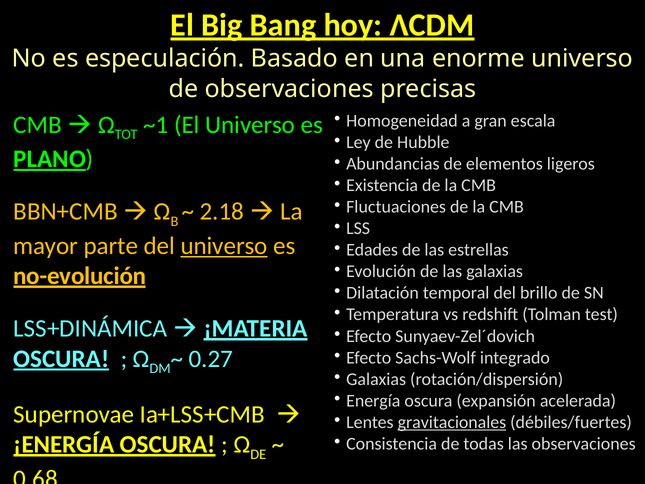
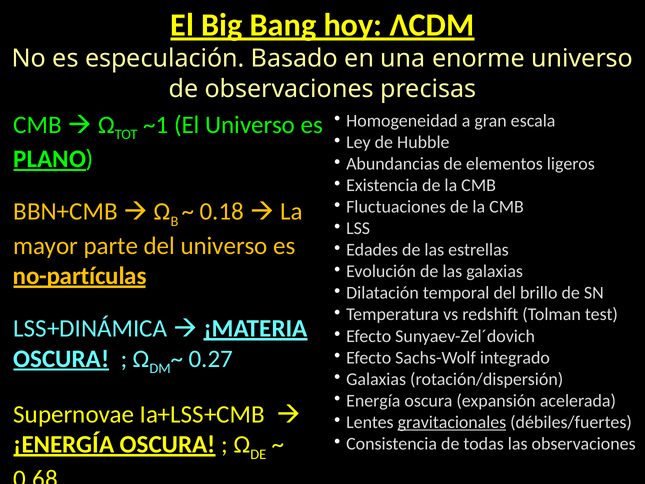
2.18: 2.18 -> 0.18
universo at (224, 246) underline: present -> none
no-evolución: no-evolución -> no-partículas
